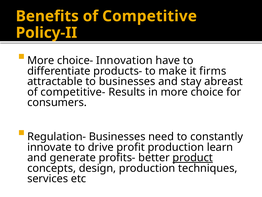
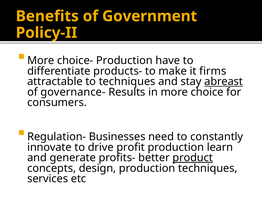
Competitive: Competitive -> Government
choice- Innovation: Innovation -> Production
to businesses: businesses -> techniques
abreast underline: none -> present
competitive-: competitive- -> governance-
